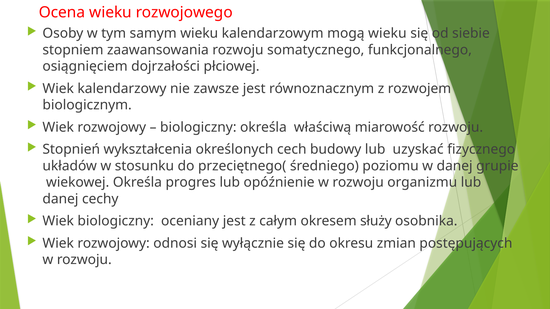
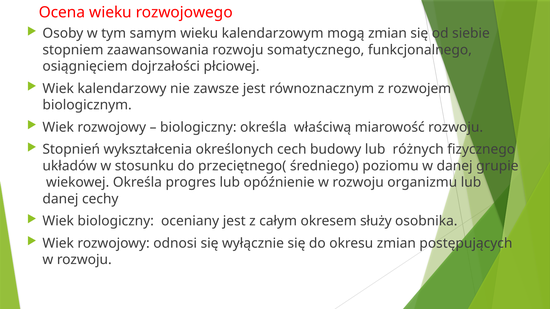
mogą wieku: wieku -> zmian
uzyskać: uzyskać -> różnych
